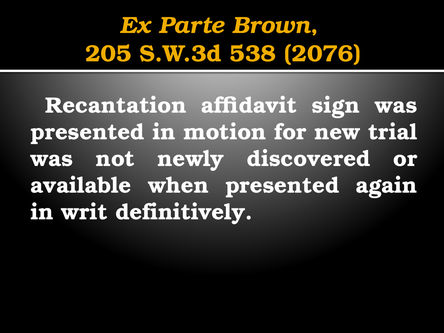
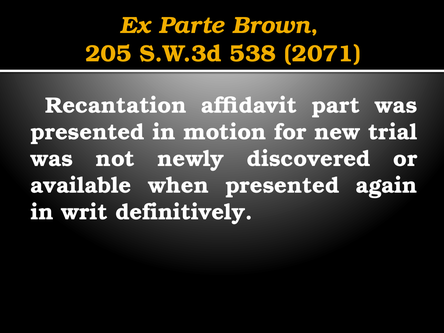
2076: 2076 -> 2071
sign: sign -> part
